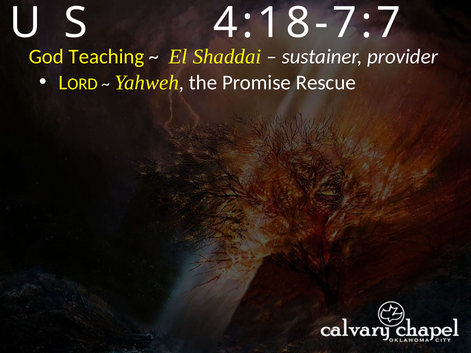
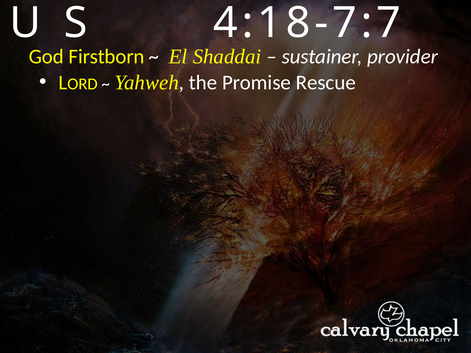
Teaching: Teaching -> Firstborn
